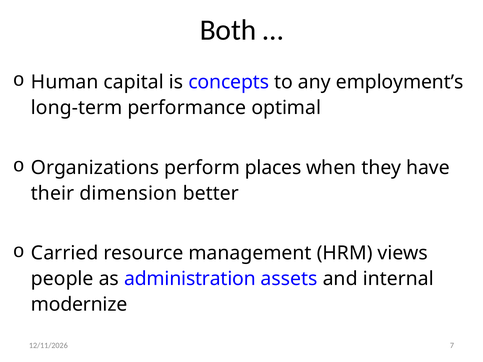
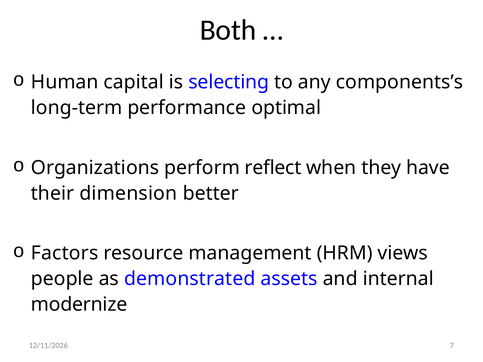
concepts: concepts -> selecting
employment’s: employment’s -> components’s
places: places -> reflect
Carried: Carried -> Factors
administration: administration -> demonstrated
